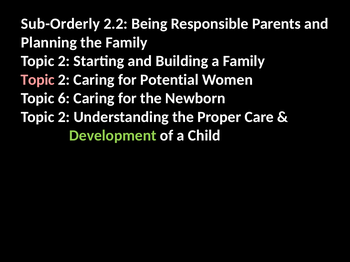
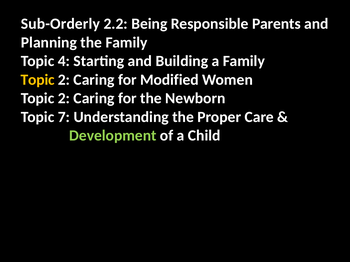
2 at (64, 61): 2 -> 4
Topic at (38, 80) colour: pink -> yellow
Potential: Potential -> Modified
6 at (64, 98): 6 -> 2
2 at (64, 117): 2 -> 7
